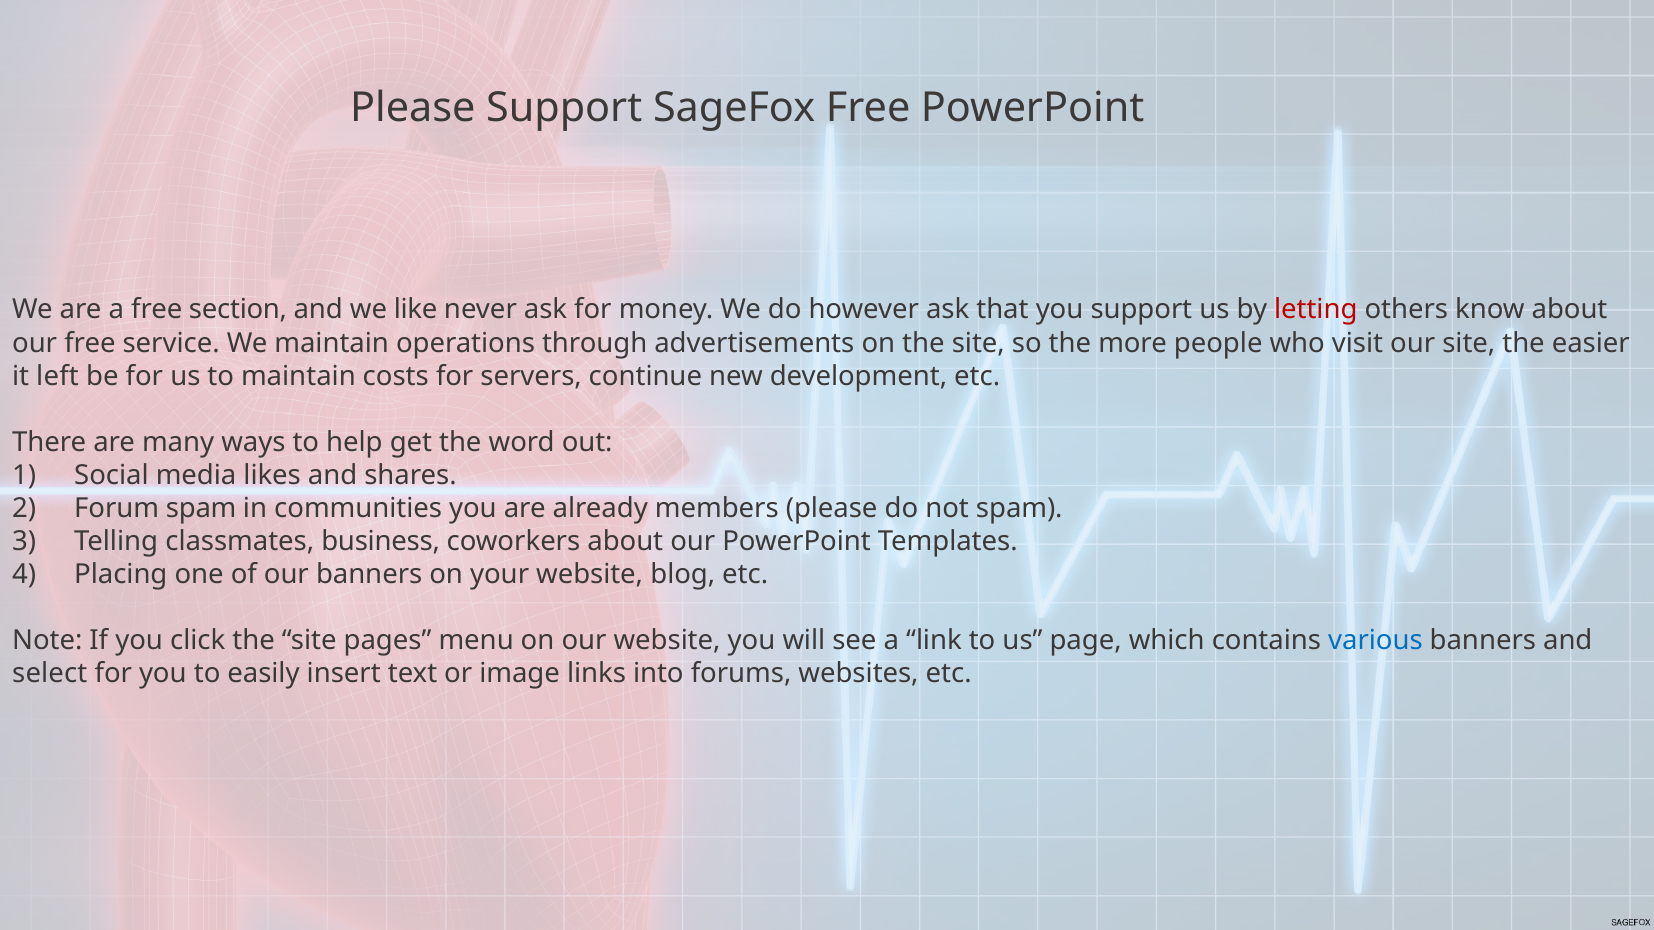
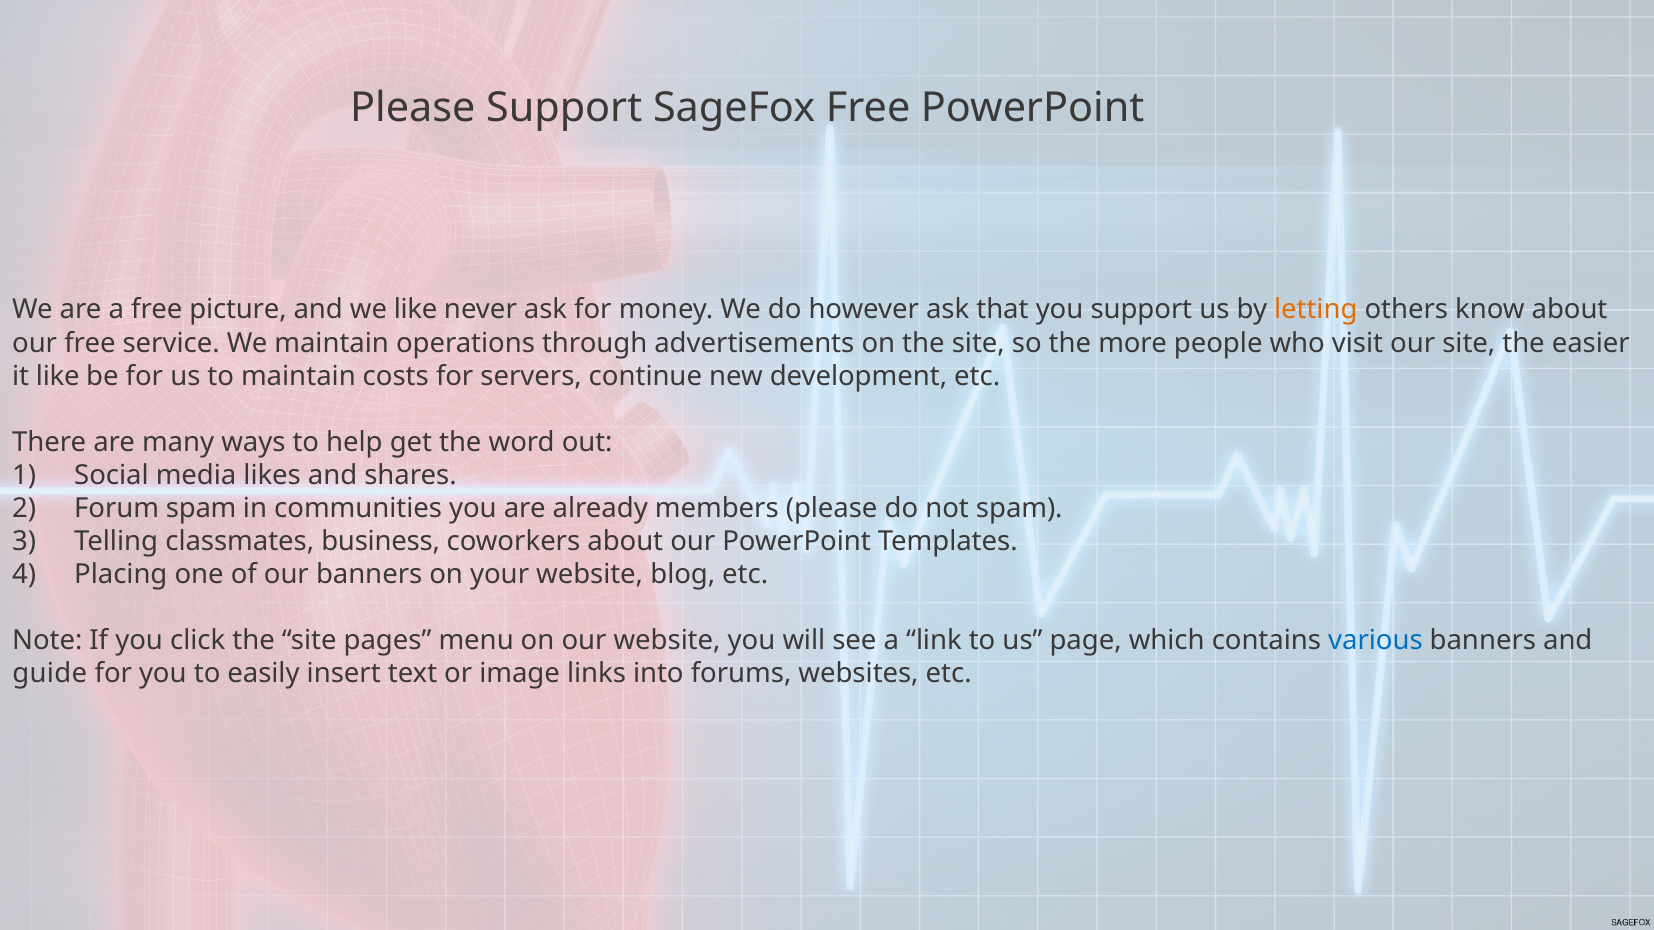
section: section -> picture
letting colour: red -> orange
it left: left -> like
select: select -> guide
